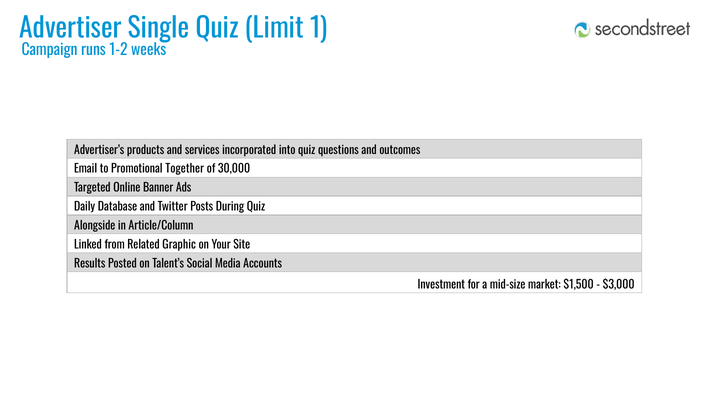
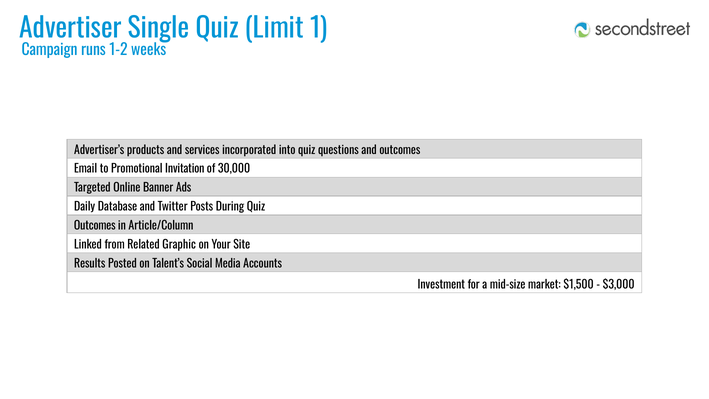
Together: Together -> Invitation
Alongside at (95, 226): Alongside -> Outcomes
